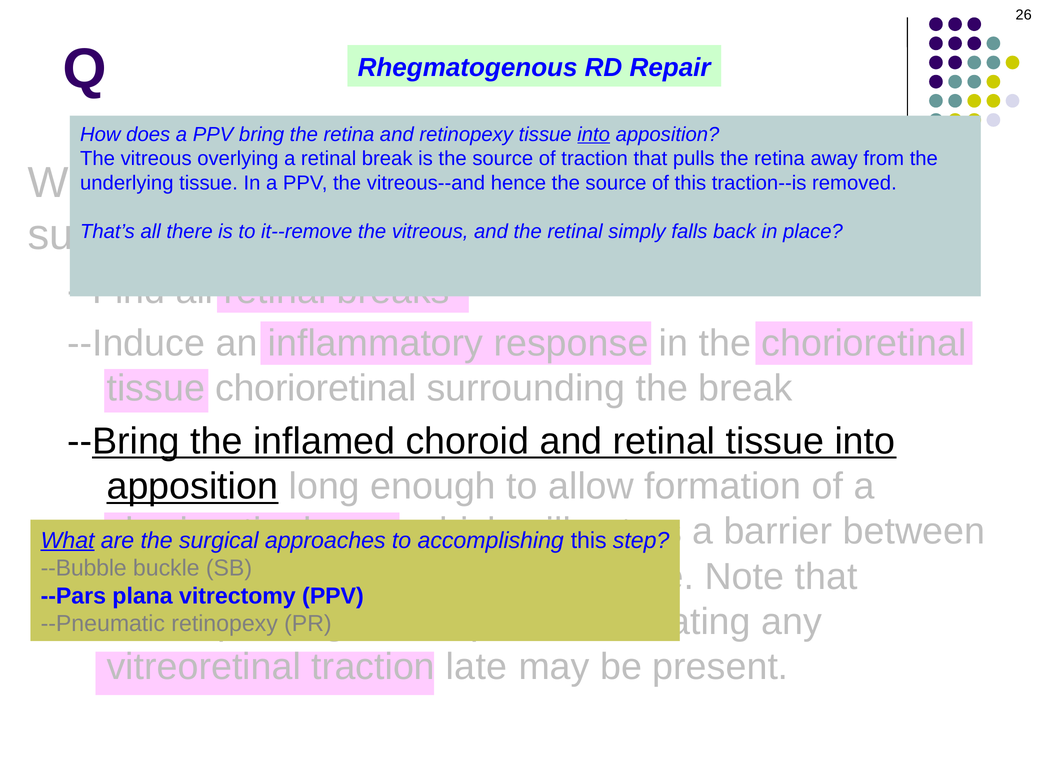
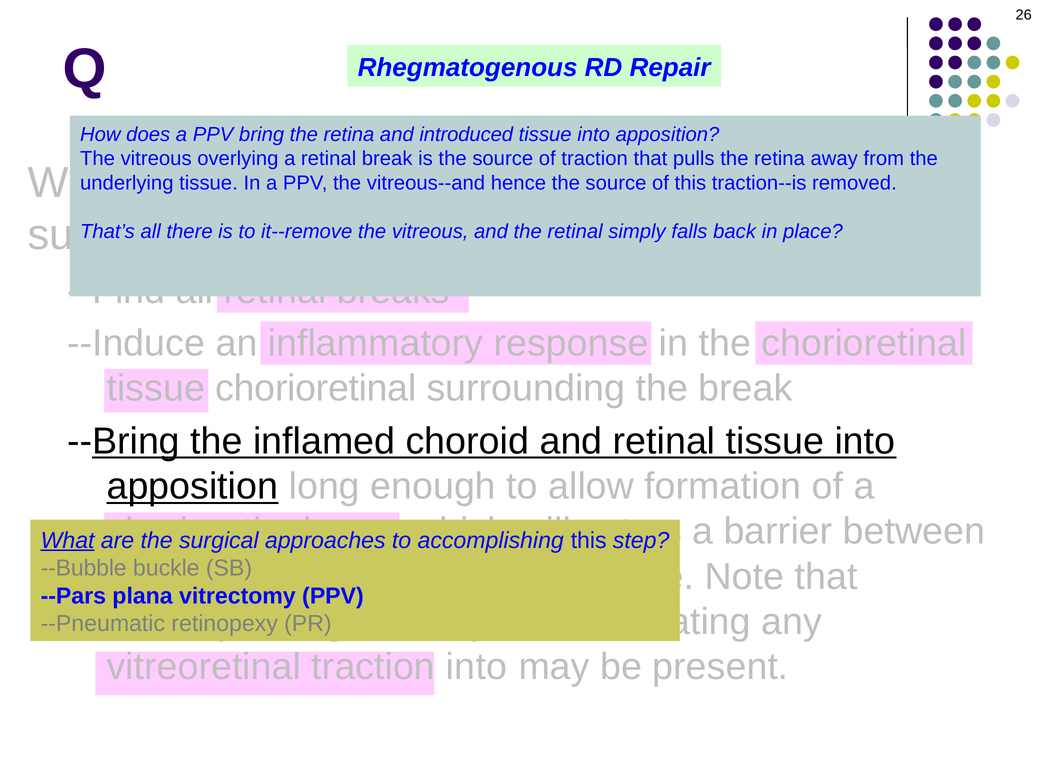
and retinopexy: retinopexy -> introduced
into at (594, 134) underline: present -> none
traction late: late -> into
